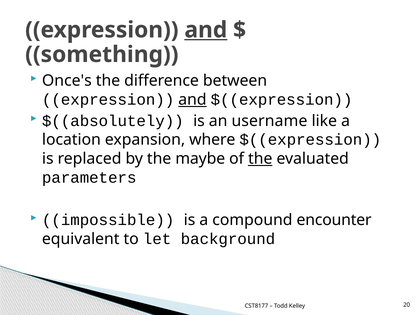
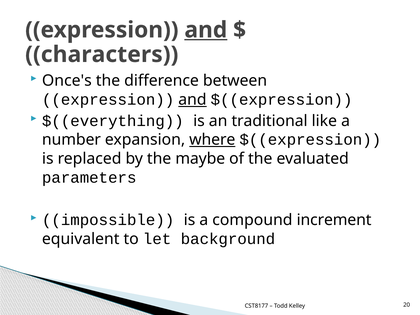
something: something -> characters
$((absolutely: $((absolutely -> $((everything
username: username -> traditional
location: location -> number
where underline: none -> present
the at (260, 159) underline: present -> none
encounter: encounter -> increment
